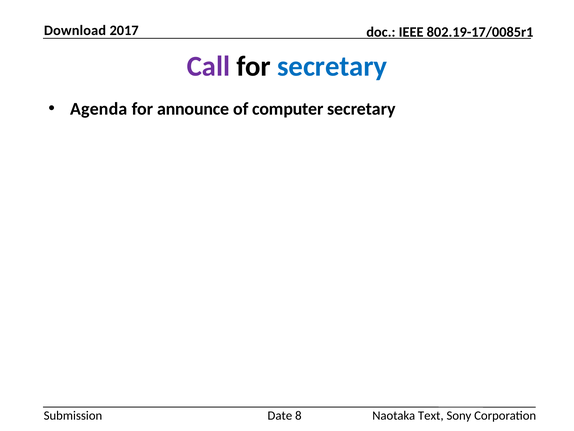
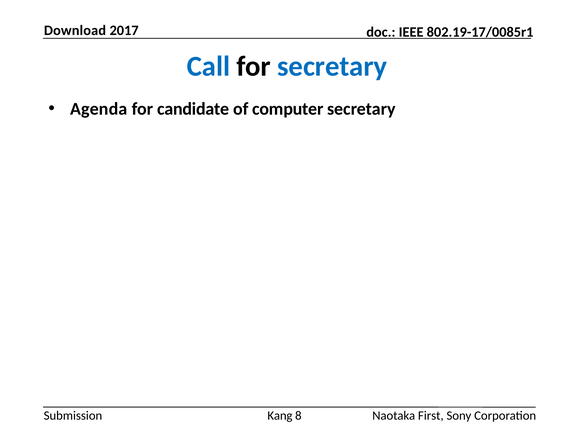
Call colour: purple -> blue
announce: announce -> candidate
Date: Date -> Kang
Text: Text -> First
